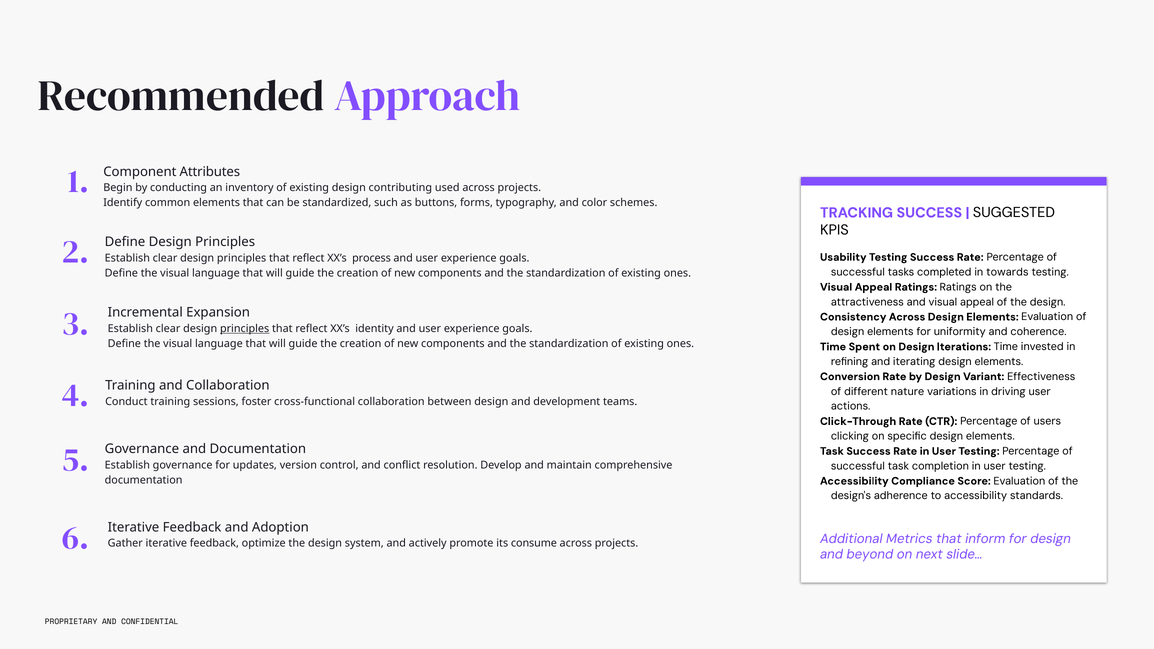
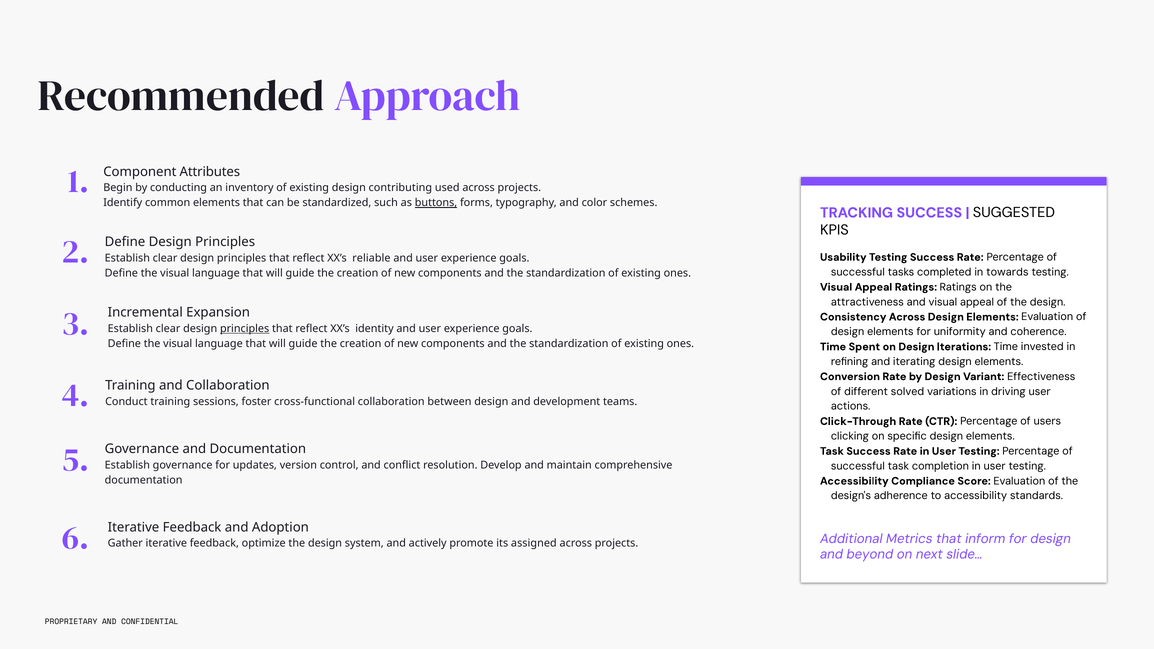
buttons underline: none -> present
process: process -> reliable
nature: nature -> solved
consume: consume -> assigned
